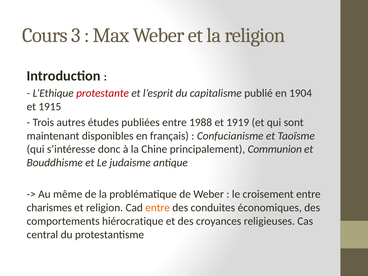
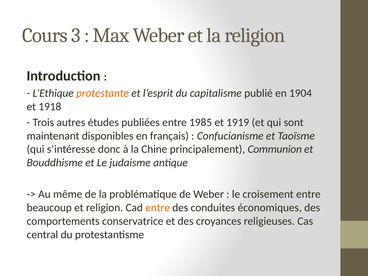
protestante colour: red -> orange
1915: 1915 -> 1918
1988: 1988 -> 1985
charismes: charismes -> beaucoup
hiérocratique: hiérocratique -> conservatrice
